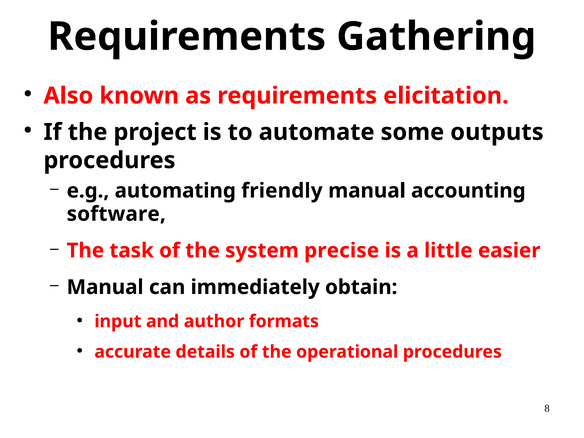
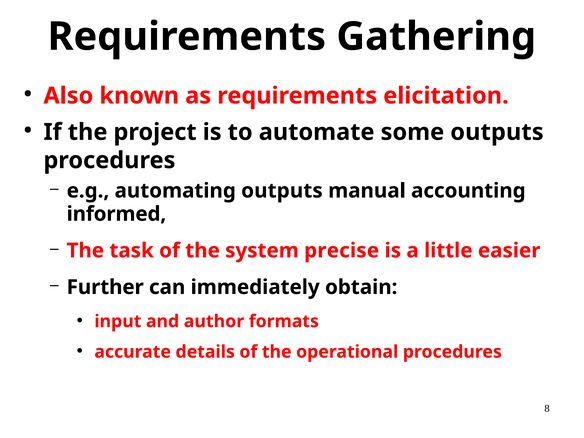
automating friendly: friendly -> outputs
software: software -> informed
Manual at (105, 287): Manual -> Further
